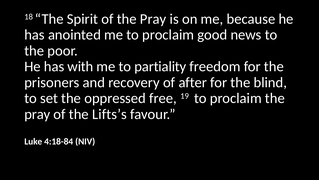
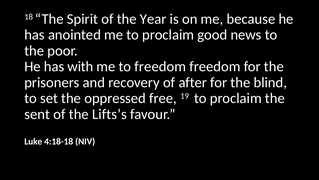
of the Pray: Pray -> Year
to partiality: partiality -> freedom
pray at (37, 114): pray -> sent
4:18-84: 4:18-84 -> 4:18-18
